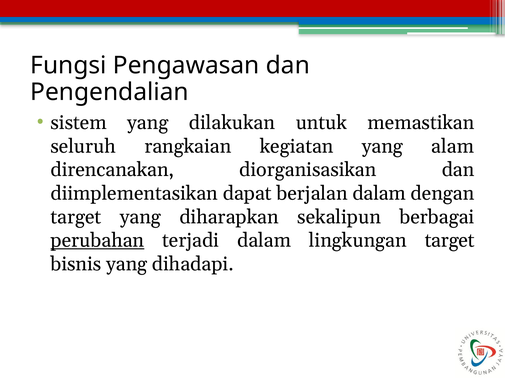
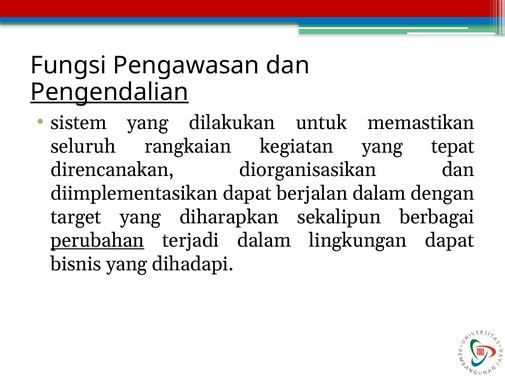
Pengendalian underline: none -> present
alam: alam -> tepat
lingkungan target: target -> dapat
